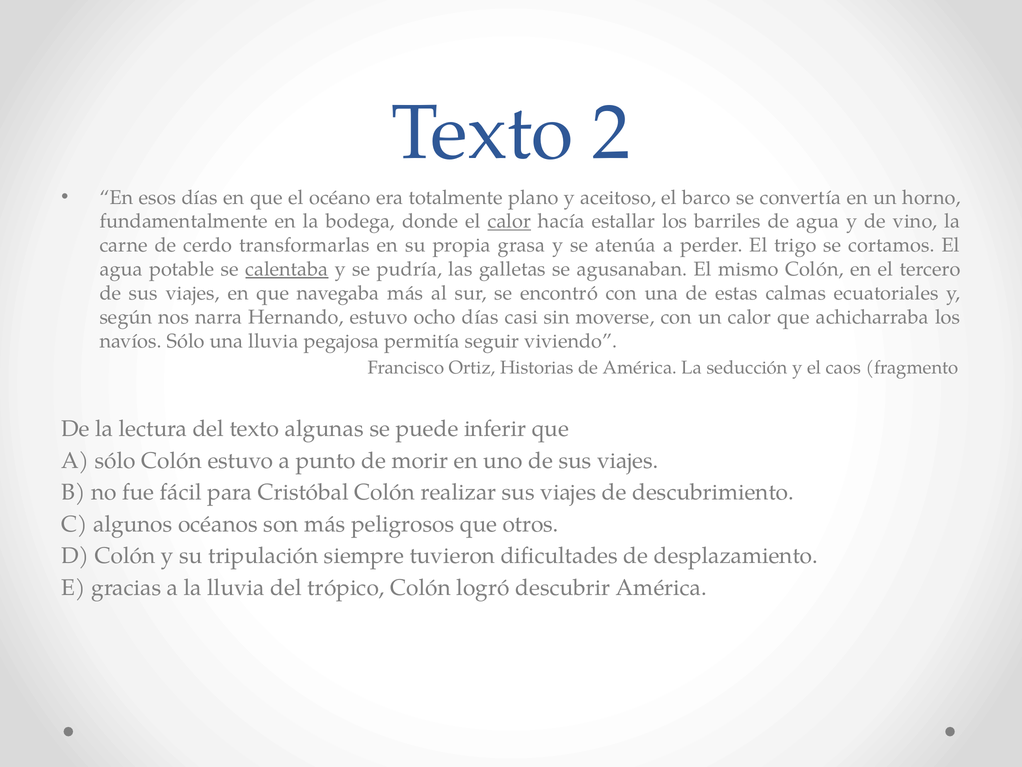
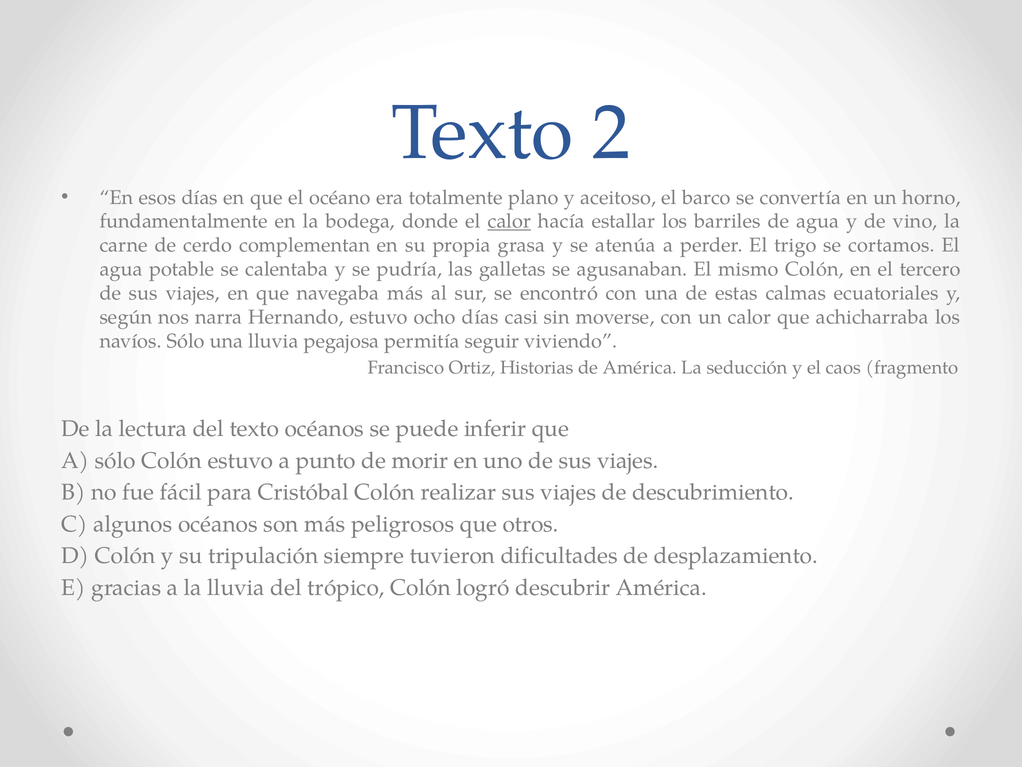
transformarlas: transformarlas -> complementan
calentaba underline: present -> none
texto algunas: algunas -> océanos
